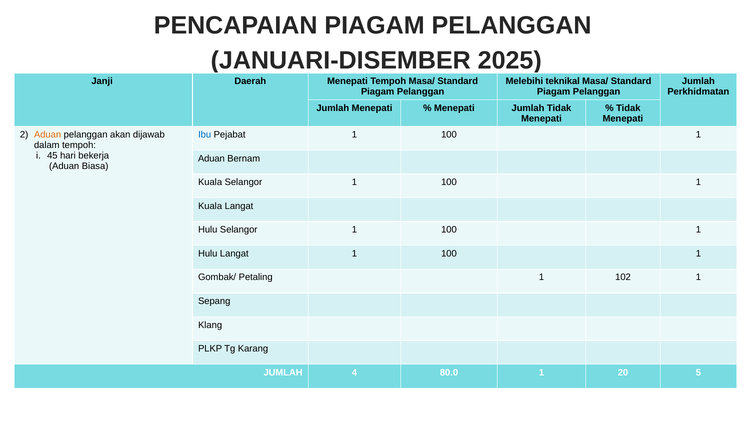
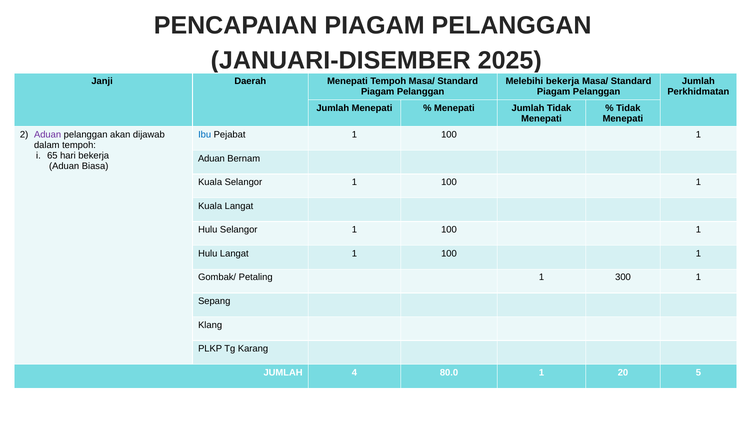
Melebihi teknikal: teknikal -> bekerja
Aduan at (48, 135) colour: orange -> purple
45: 45 -> 65
102: 102 -> 300
